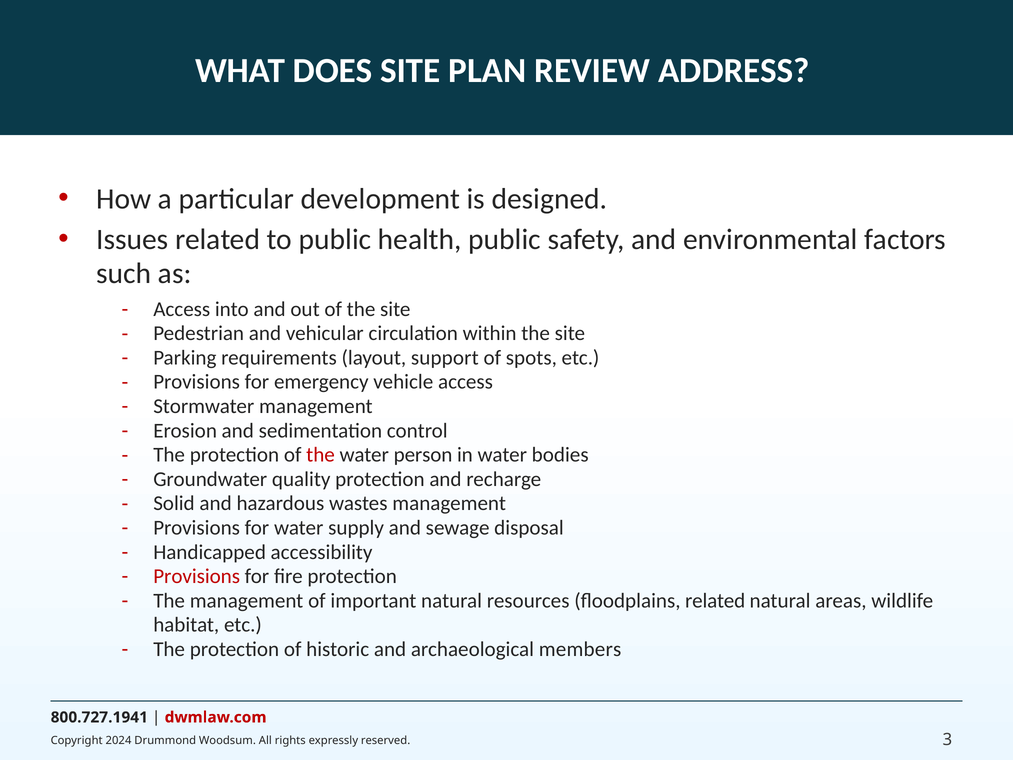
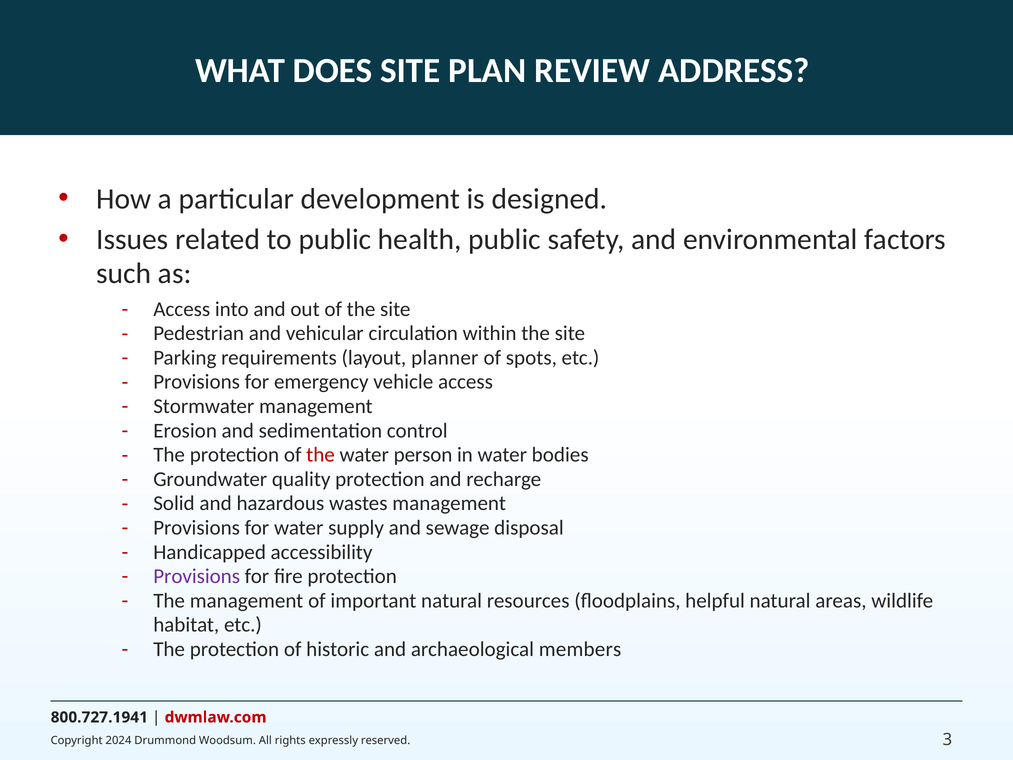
support: support -> planner
Provisions at (197, 576) colour: red -> purple
floodplains related: related -> helpful
